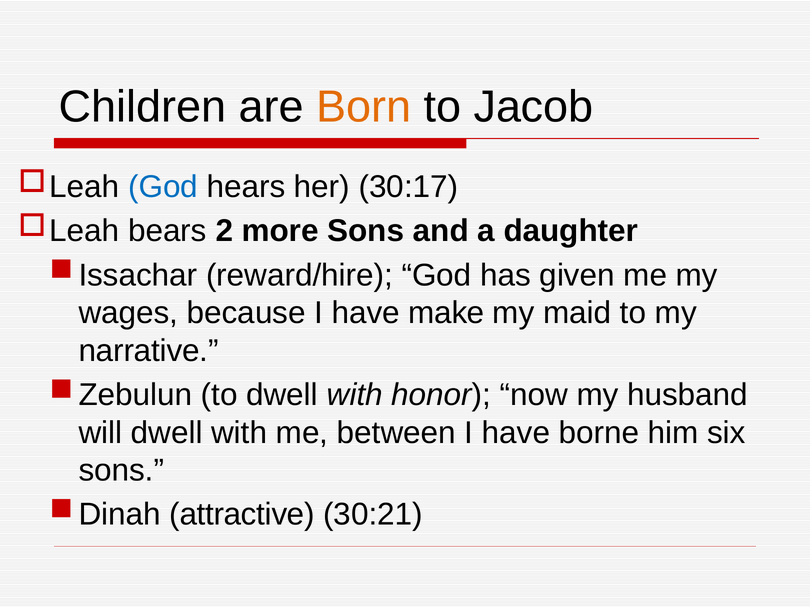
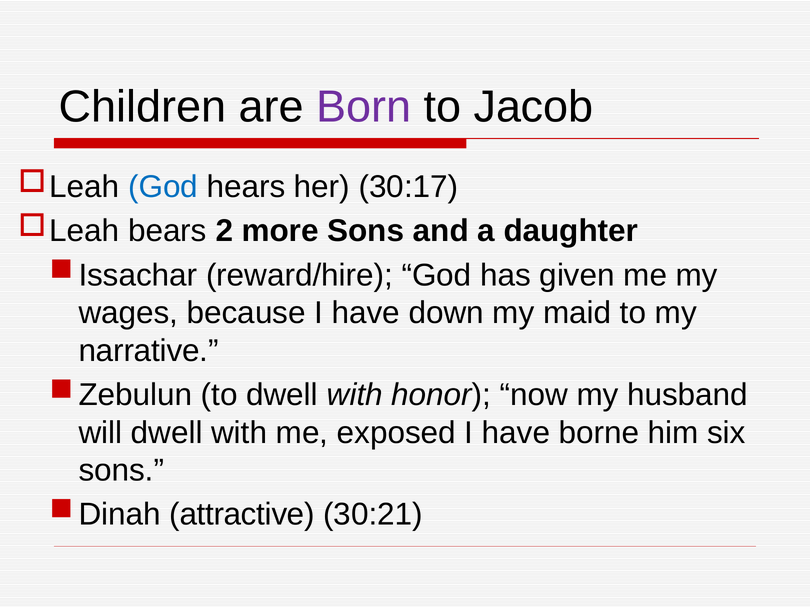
Born colour: orange -> purple
make: make -> down
between: between -> exposed
